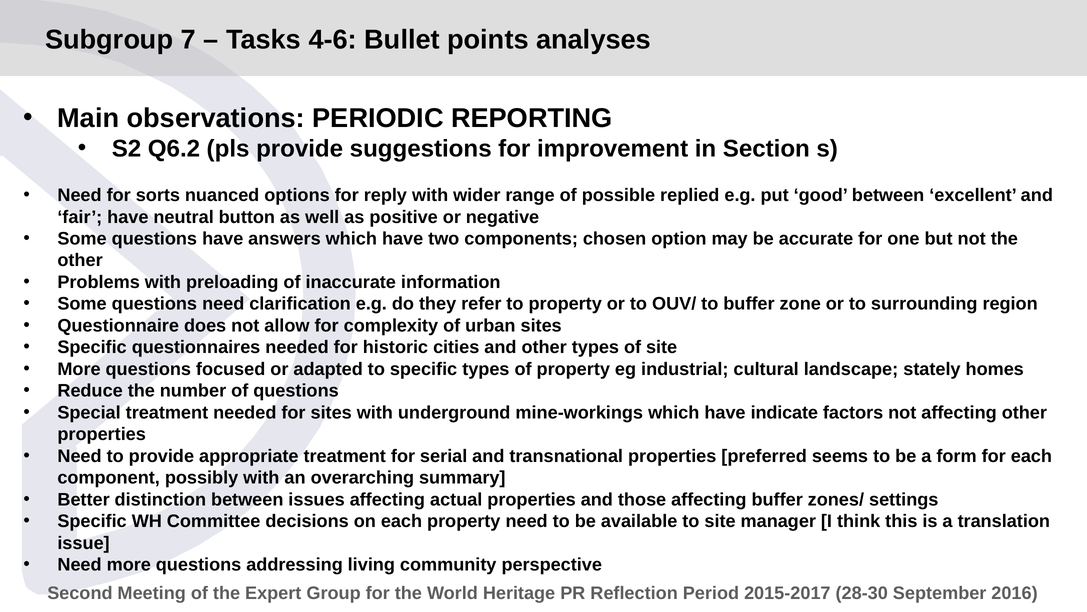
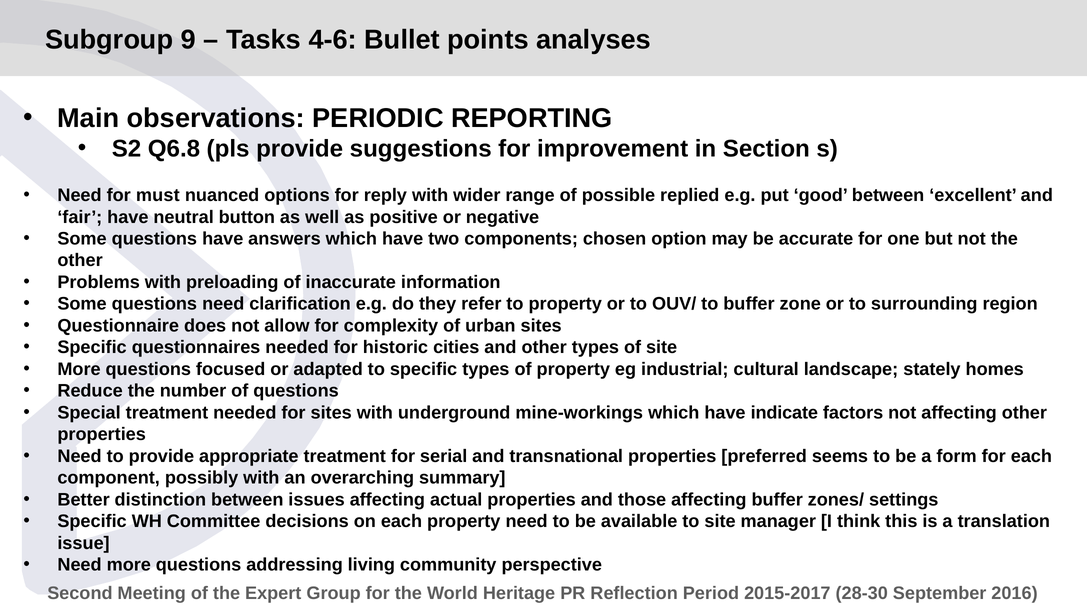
7: 7 -> 9
Q6.2: Q6.2 -> Q6.8
sorts: sorts -> must
